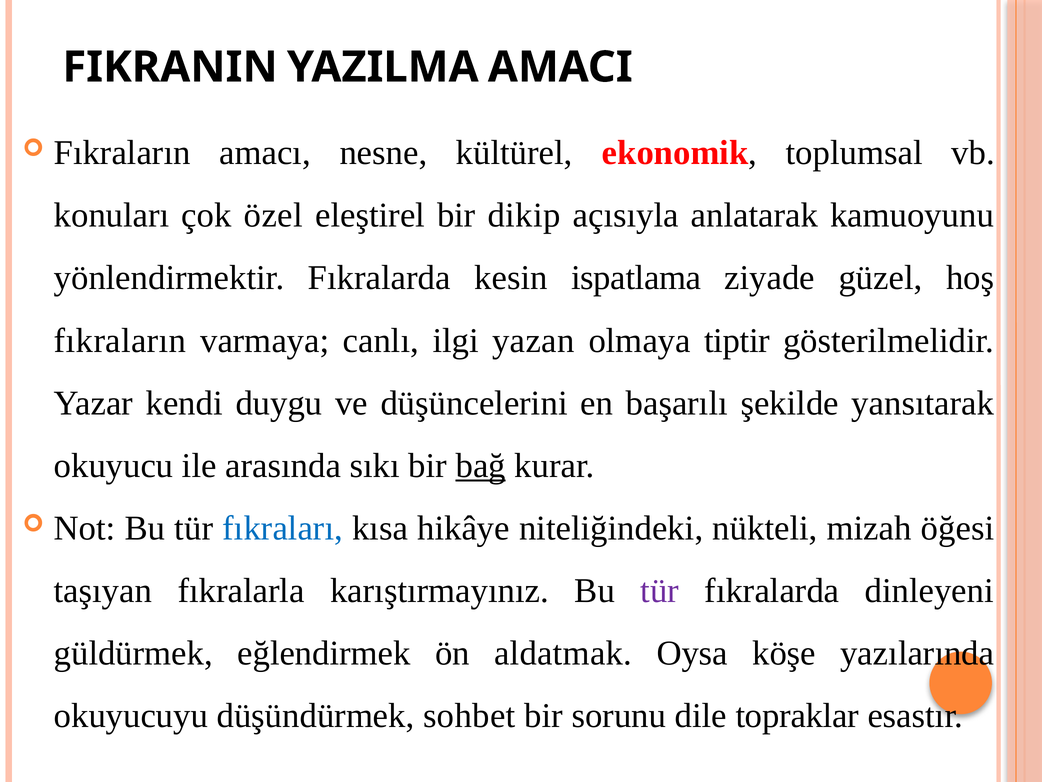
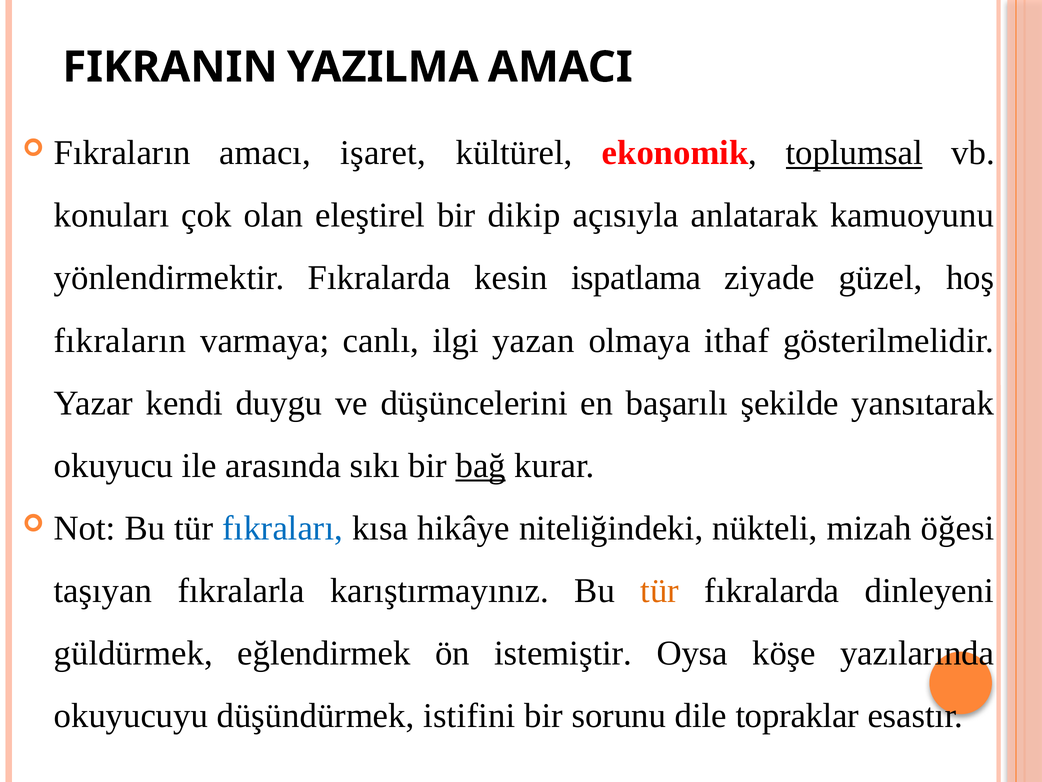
nesne: nesne -> işaret
toplumsal underline: none -> present
özel: özel -> olan
tiptir: tiptir -> ithaf
tür at (660, 590) colour: purple -> orange
aldatmak: aldatmak -> istemiştir
sohbet: sohbet -> istifini
